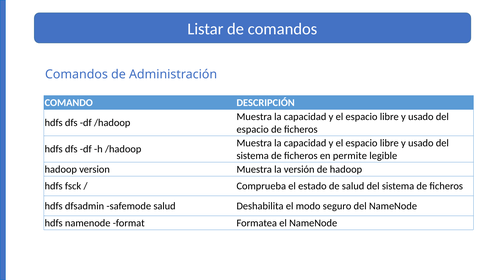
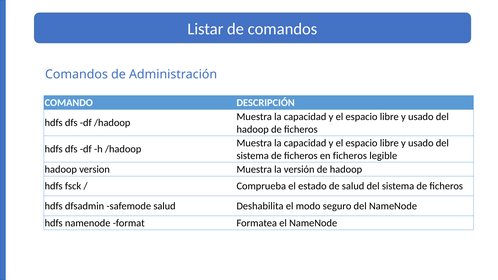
espacio at (253, 129): espacio -> hadoop
en permite: permite -> ficheros
